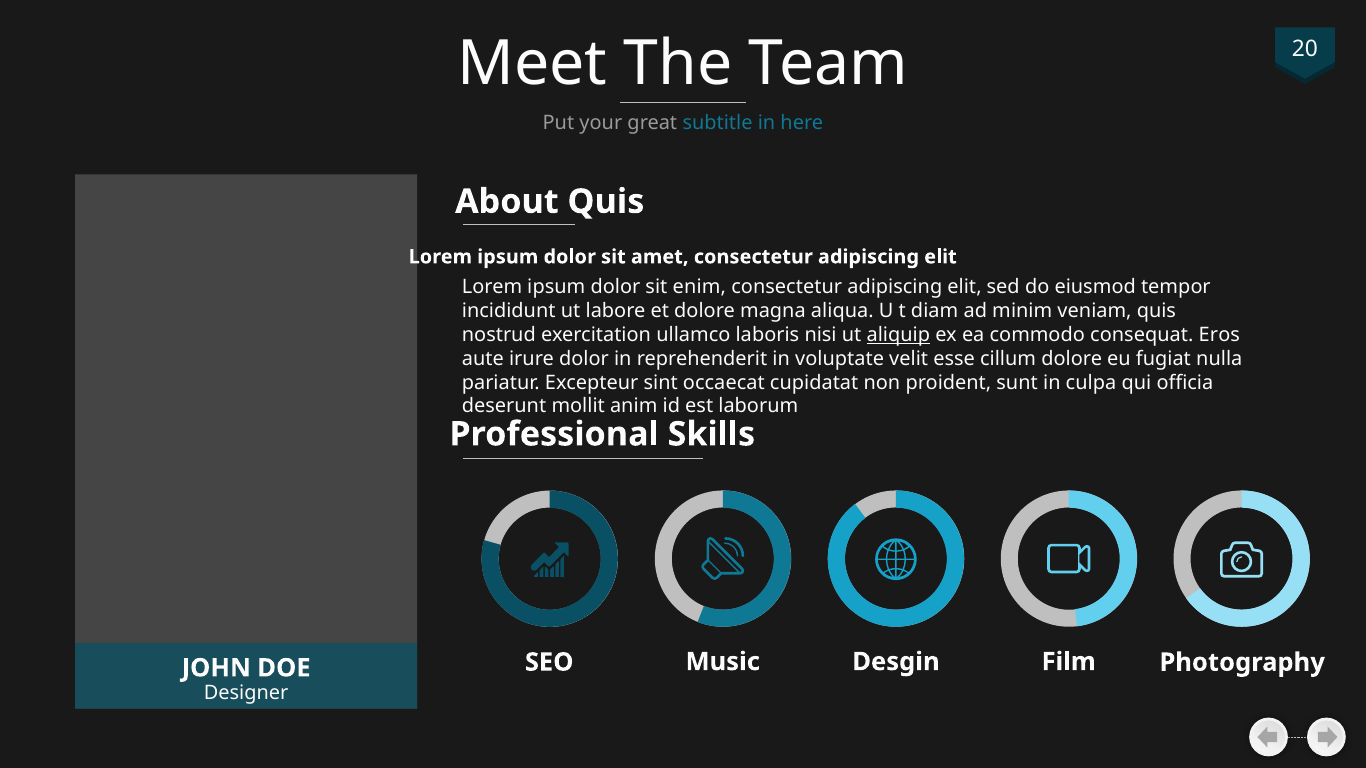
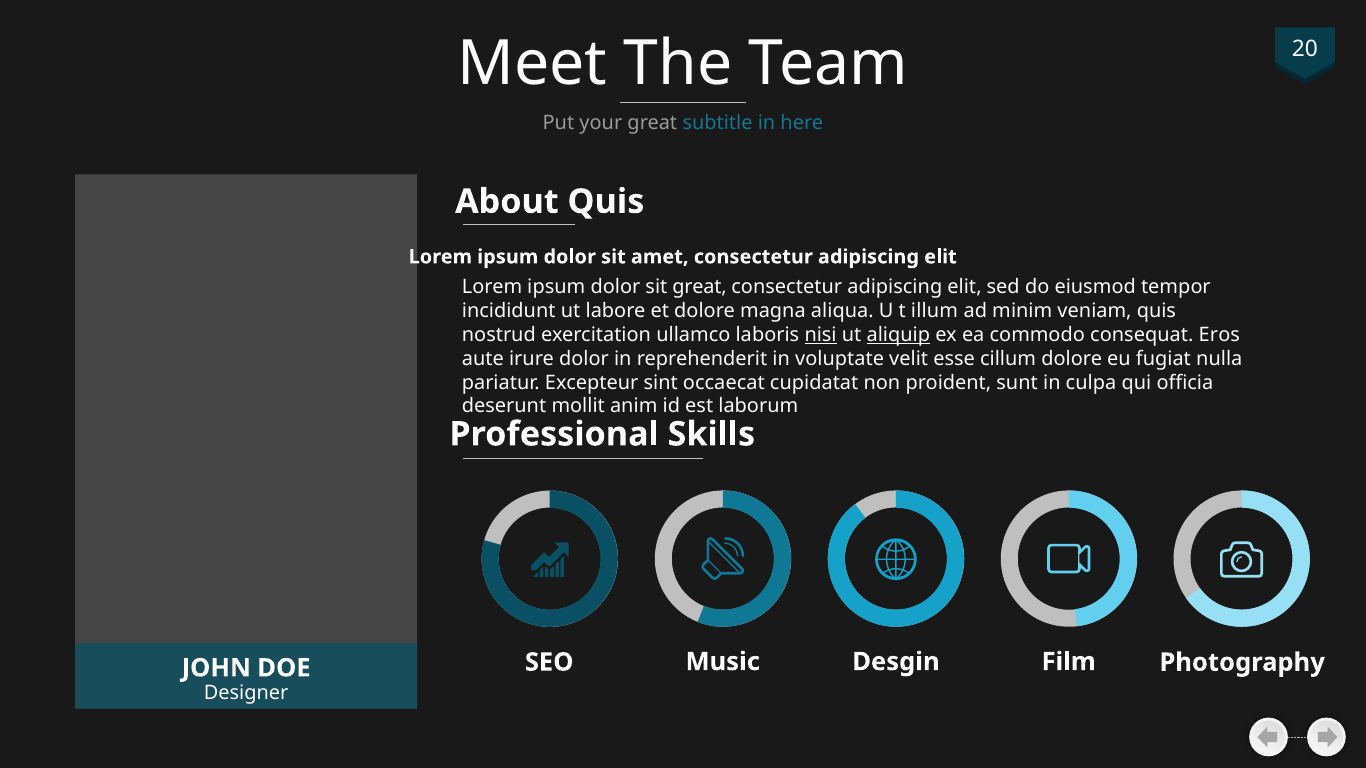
sit enim: enim -> great
diam: diam -> illum
nisi underline: none -> present
